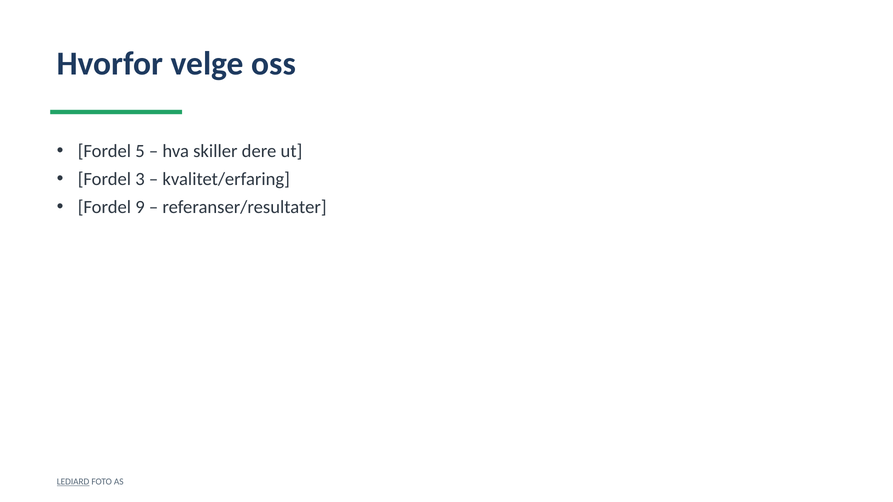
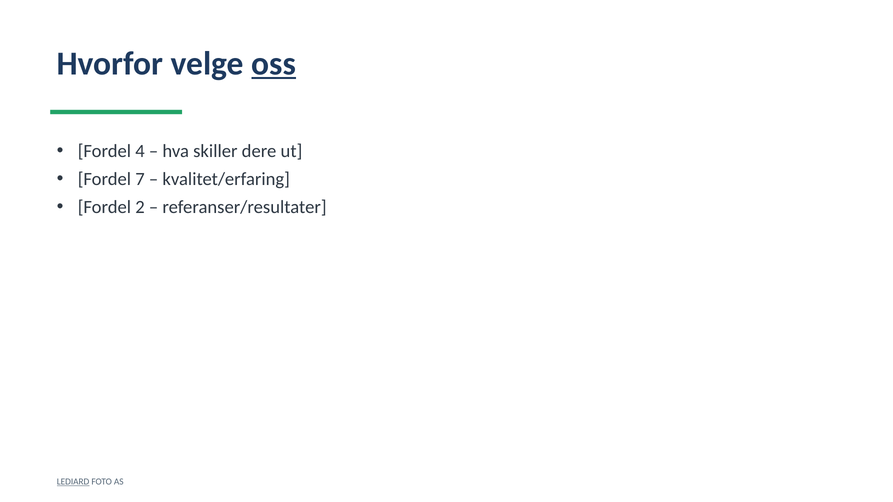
oss underline: none -> present
5: 5 -> 4
3: 3 -> 7
9: 9 -> 2
